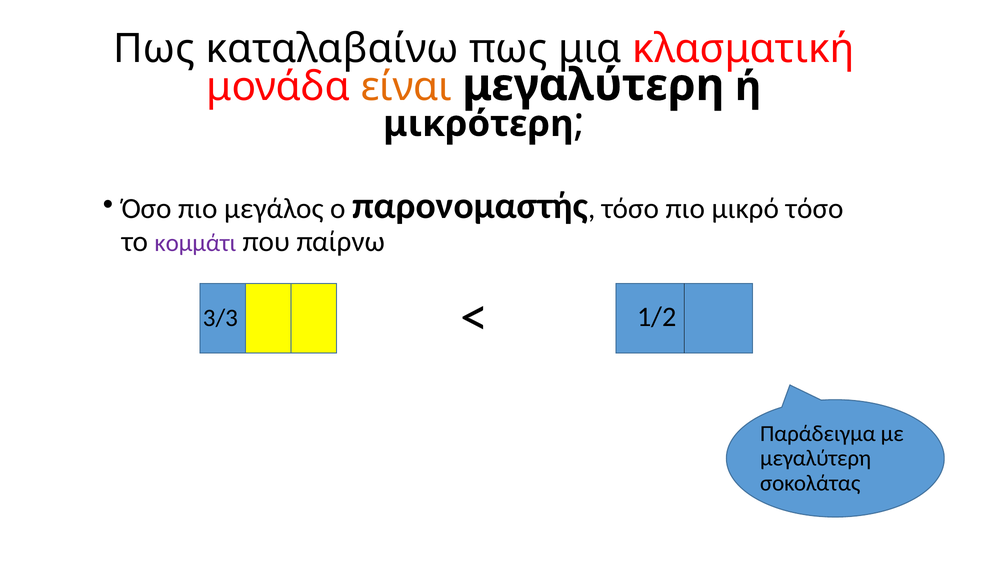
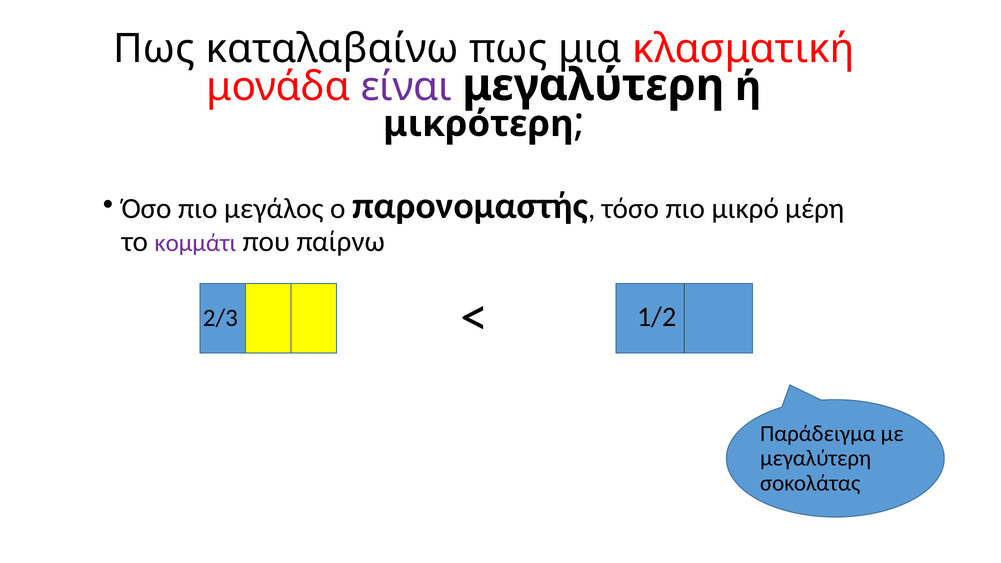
είναι colour: orange -> purple
μικρό τόσο: τόσο -> μέρη
3/3: 3/3 -> 2/3
